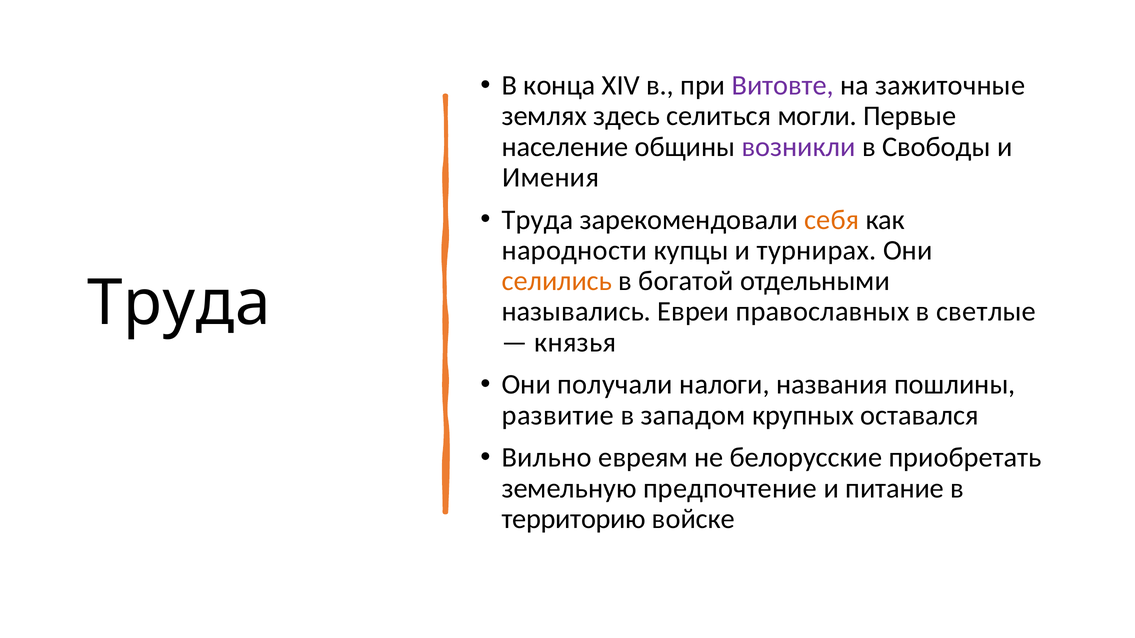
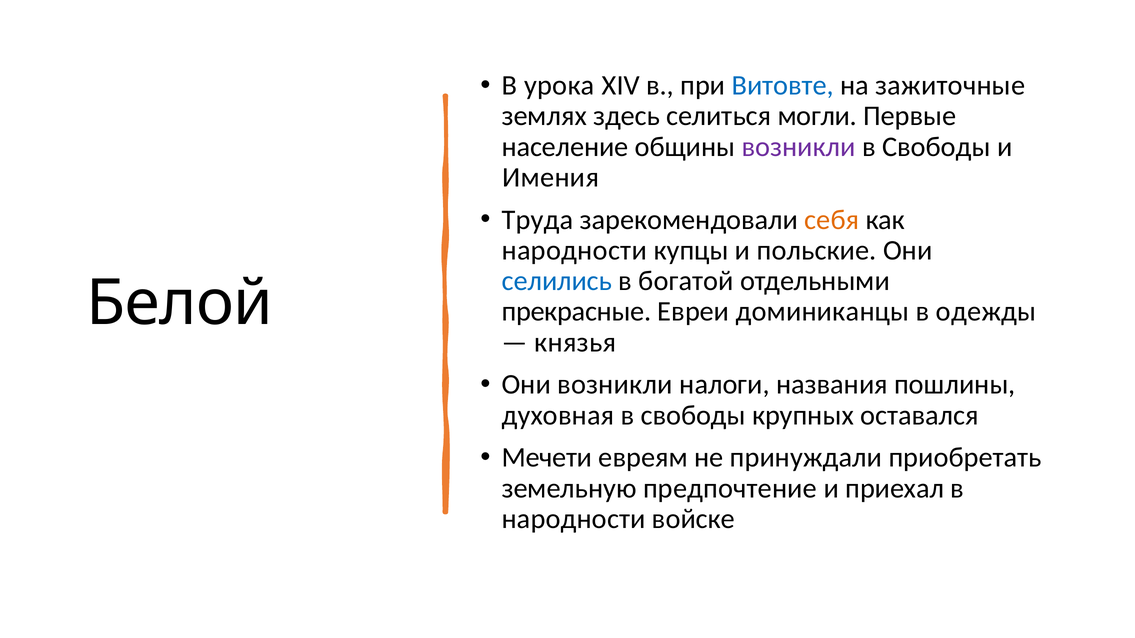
конца: конца -> урока
Витовте colour: purple -> blue
турнирах: турнирах -> польские
селились colour: orange -> blue
Труда at (179, 304): Труда -> Белой
назывались: назывались -> прекрасные
православных: православных -> доминиканцы
светлые: светлые -> одежды
Они получали: получали -> возникли
развитие: развитие -> духовная
западом at (693, 415): западом -> свободы
Вильно: Вильно -> Мечети
белорусские: белорусские -> принуждали
питание: питание -> приехал
территорию at (574, 519): территорию -> народности
